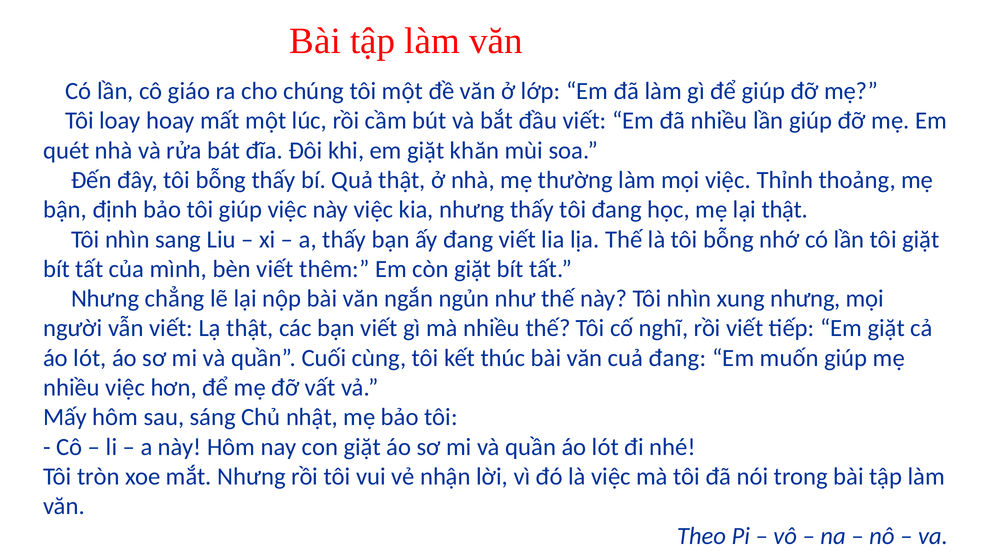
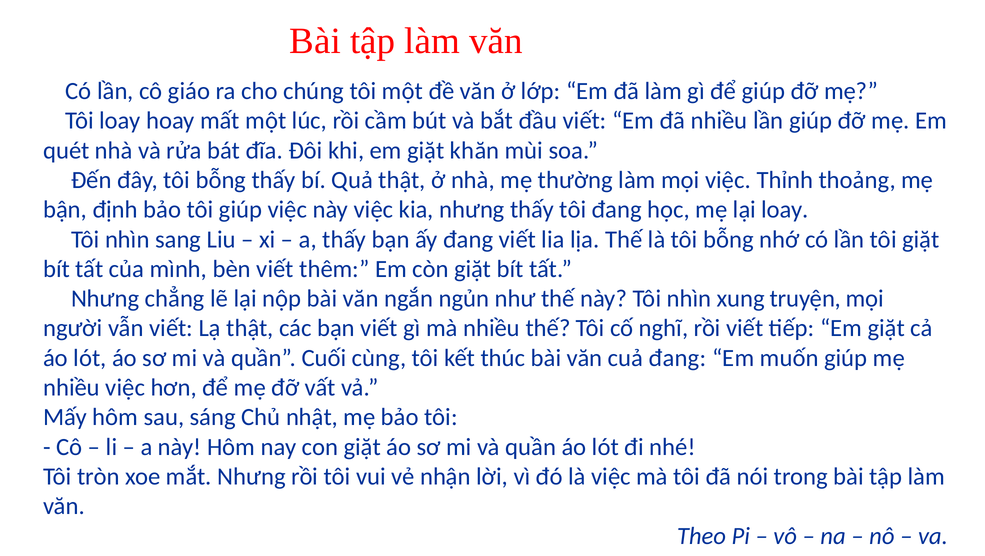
lại thật: thật -> loay
xung nhưng: nhưng -> truyện
